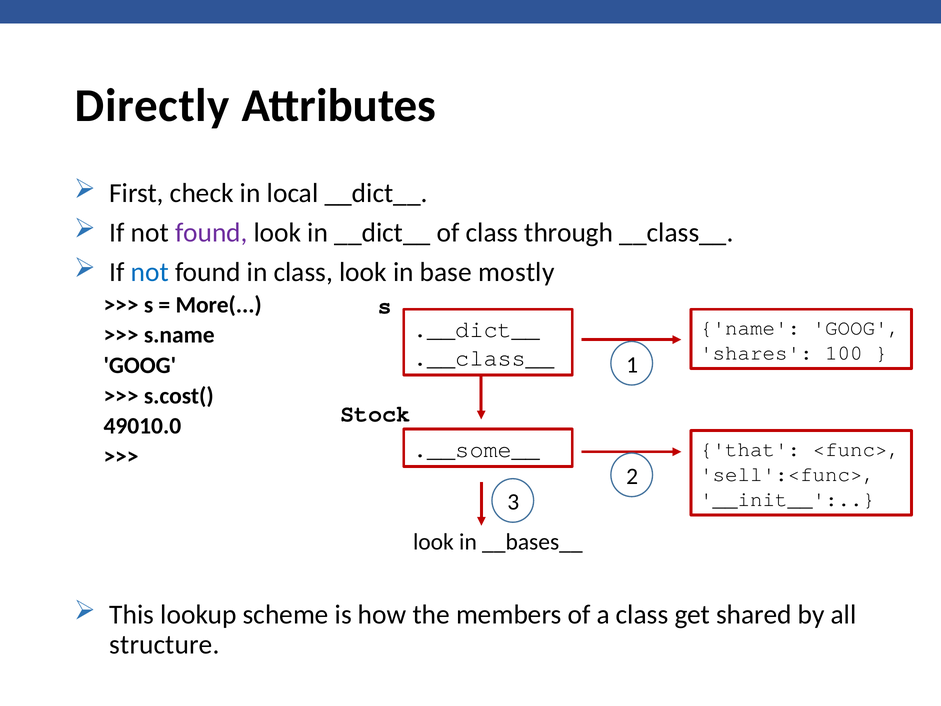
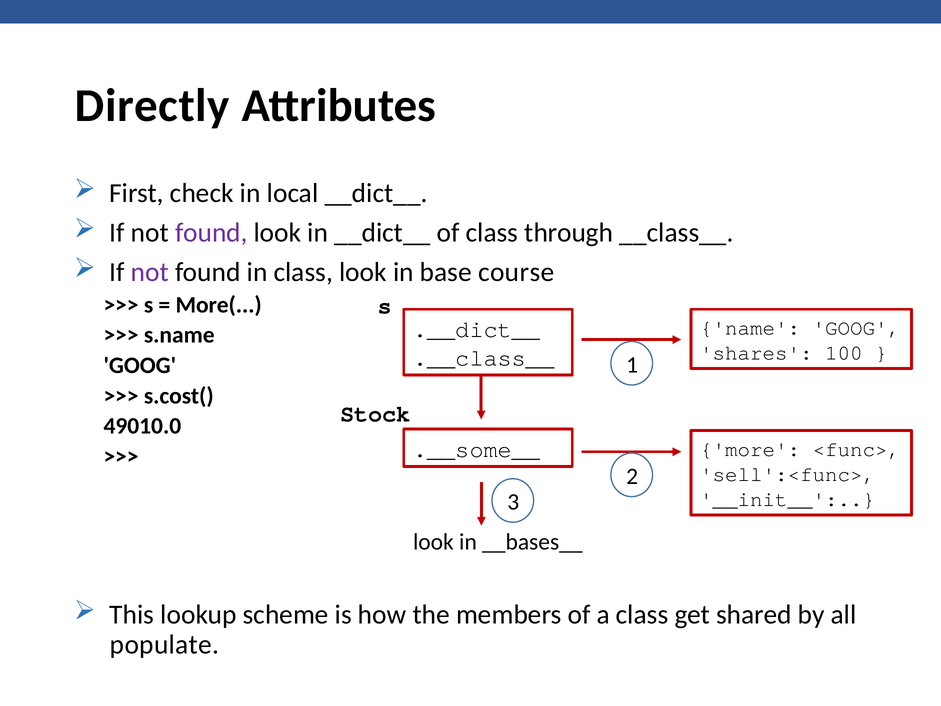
not at (150, 272) colour: blue -> purple
mostly: mostly -> course
that: that -> more
structure: structure -> populate
